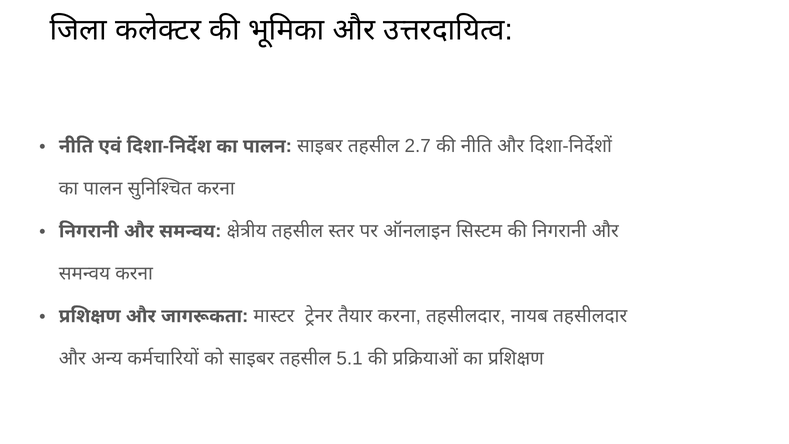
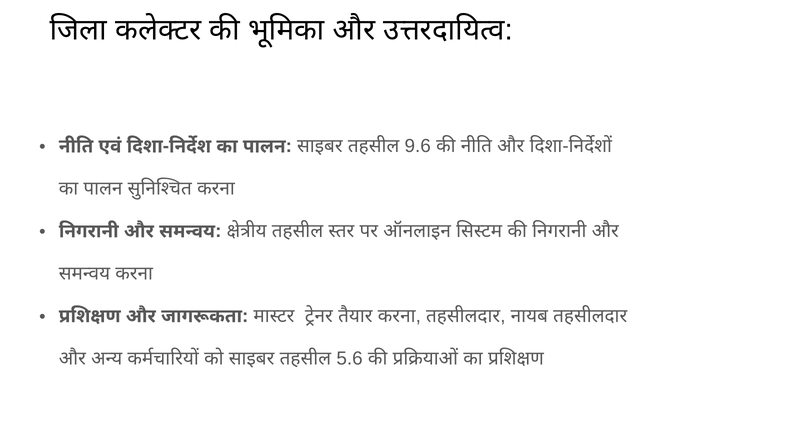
2.7: 2.7 -> 9.6
5.1: 5.1 -> 5.6
